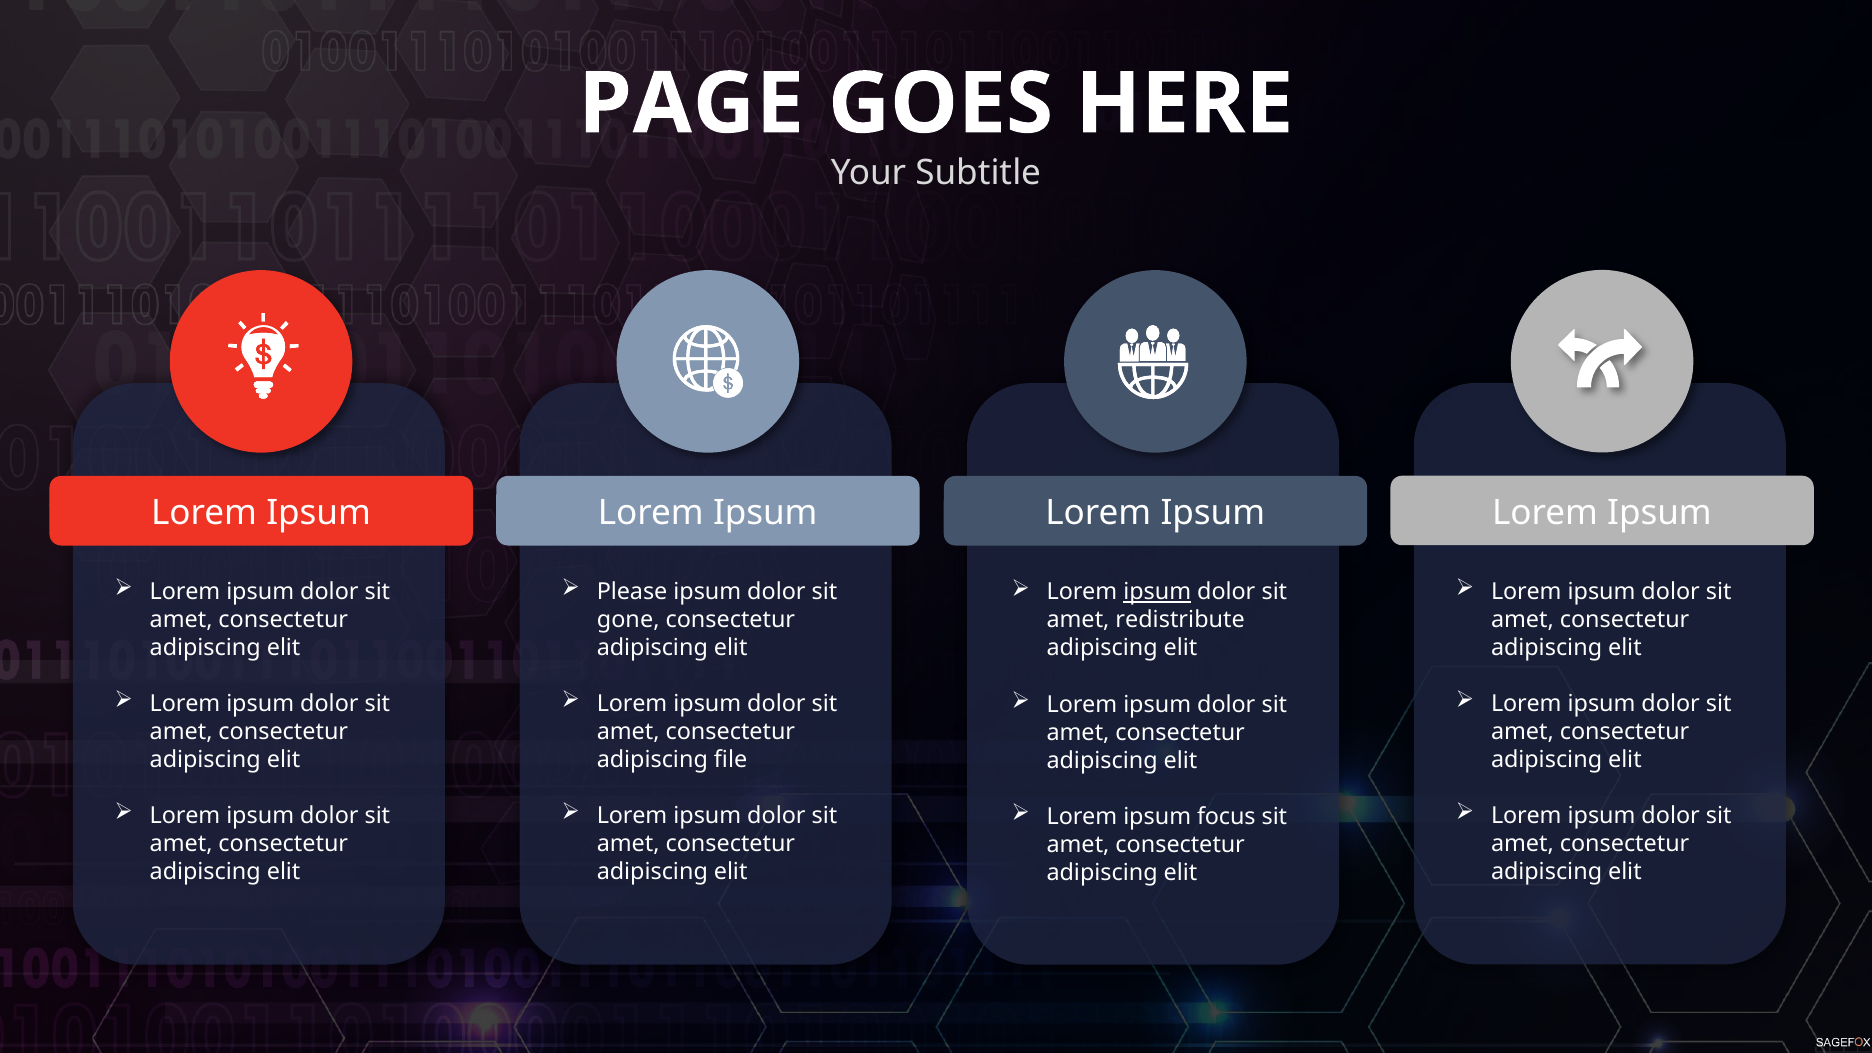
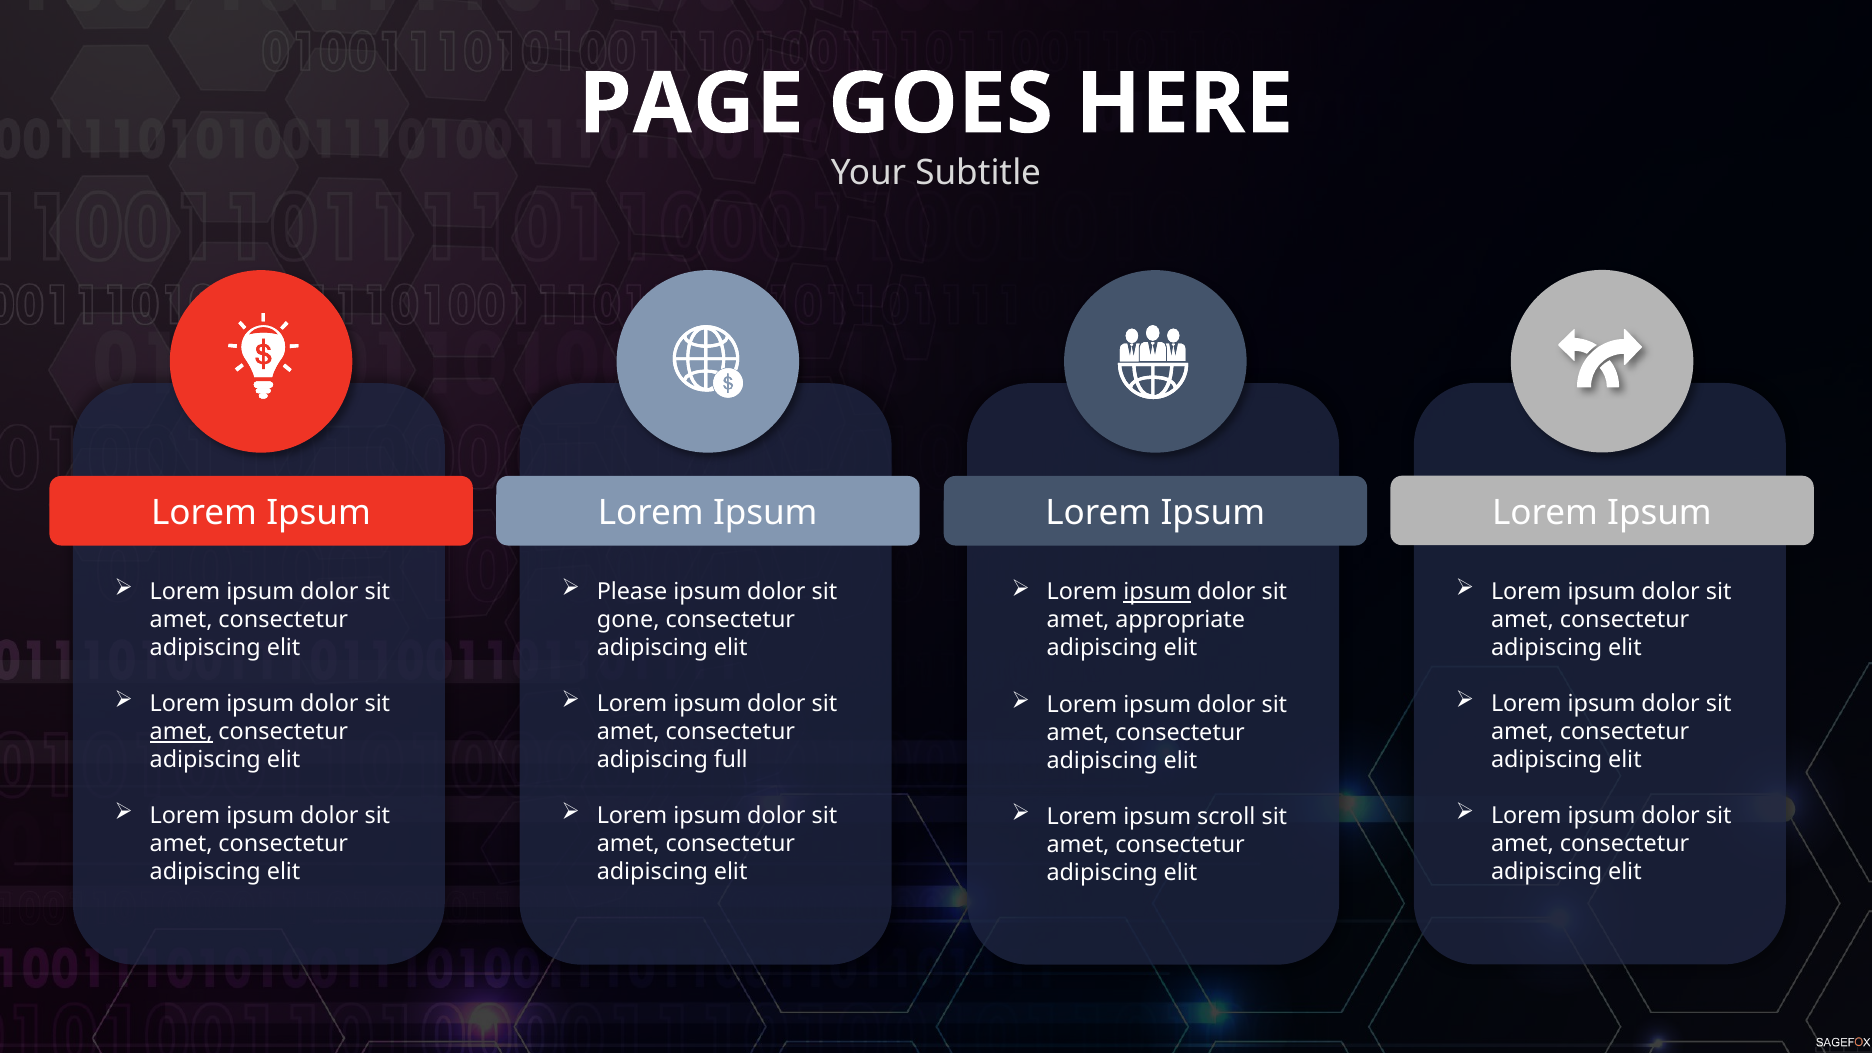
redistribute: redistribute -> appropriate
amet at (181, 732) underline: none -> present
file: file -> full
focus: focus -> scroll
